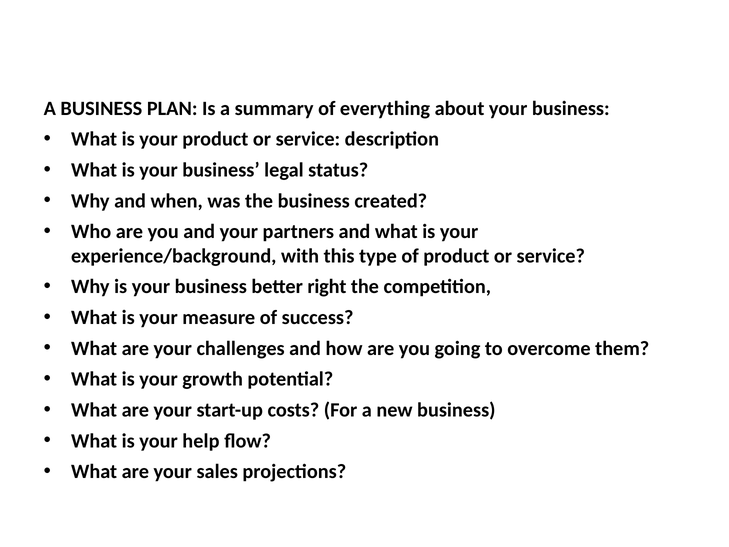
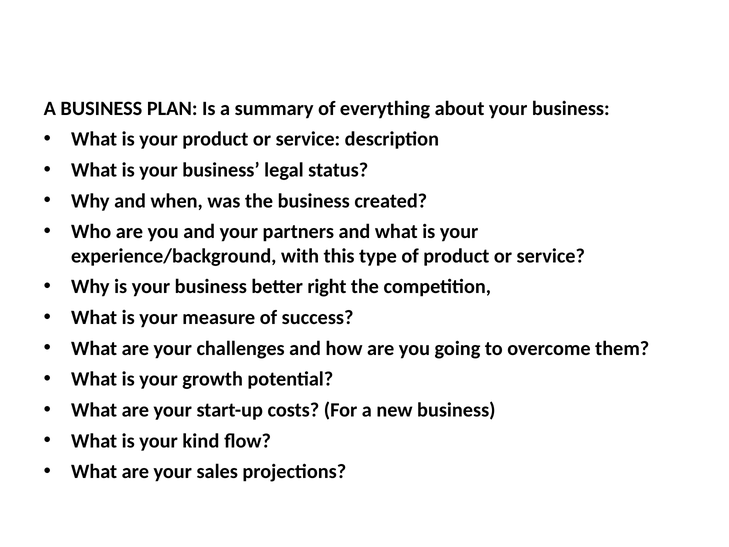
help: help -> kind
